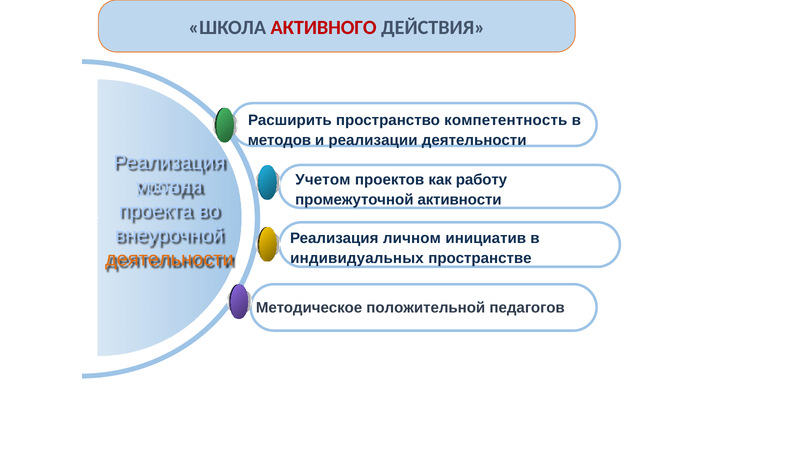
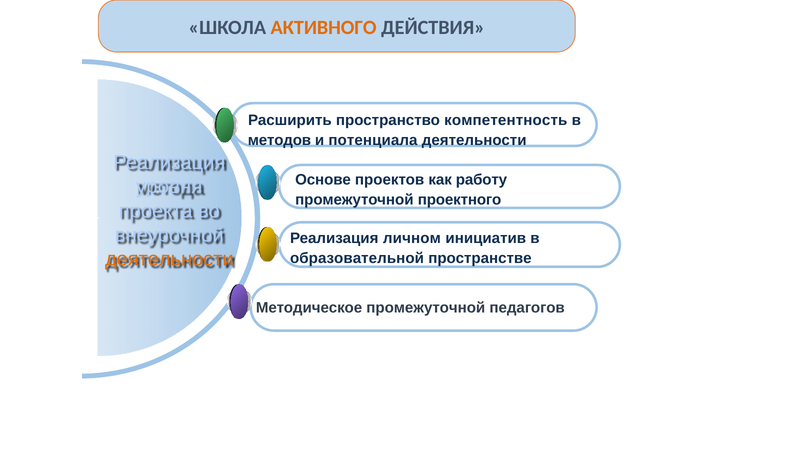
АКТИВНОГО colour: red -> orange
реализации: реализации -> потенциала
Учетом: Учетом -> Основе
активности: активности -> проектного
индивидуальных: индивидуальных -> образовательной
положительной at (426, 307): положительной -> промежуточной
